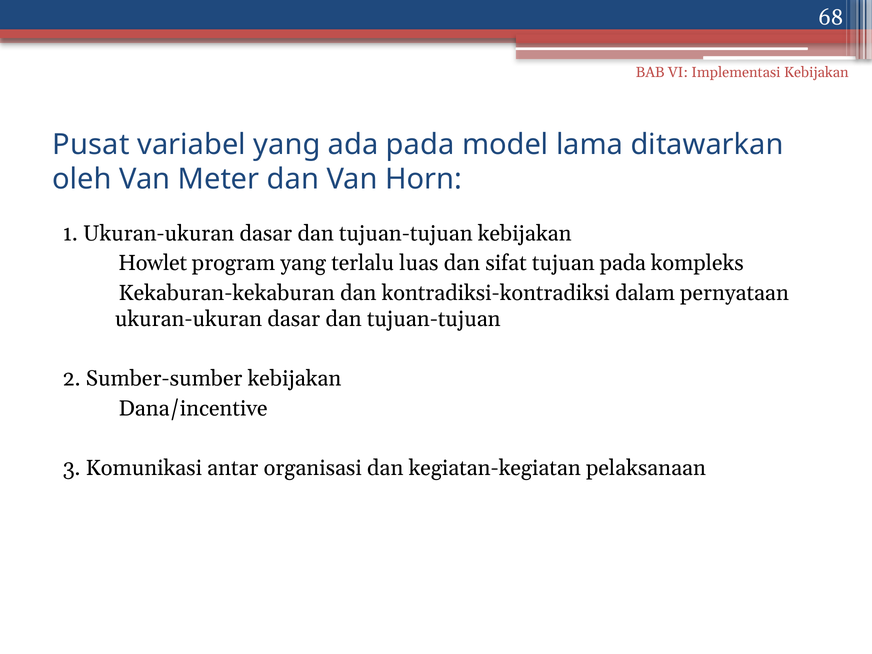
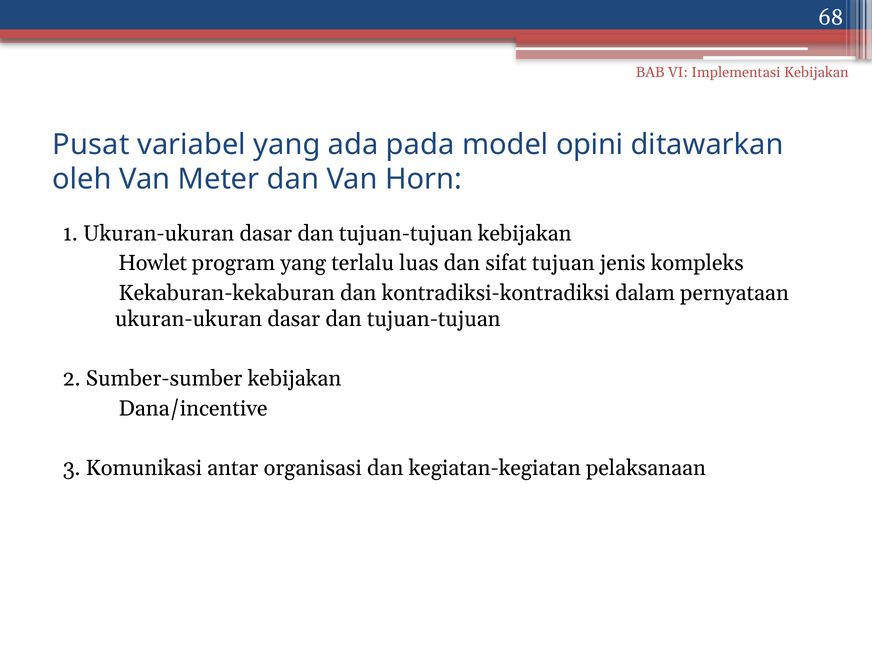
lama: lama -> opini
tujuan pada: pada -> jenis
